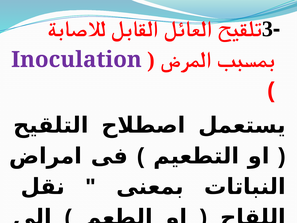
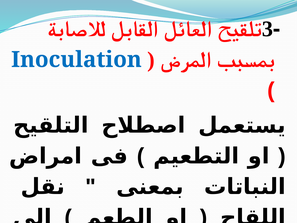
Inoculation colour: purple -> blue
